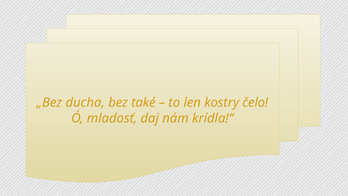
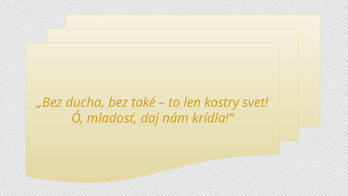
čelo: čelo -> svet
